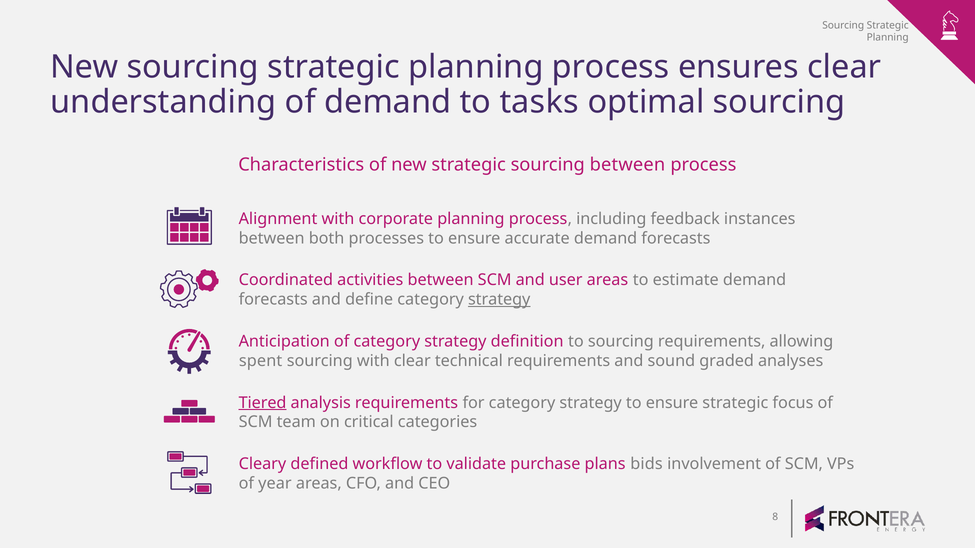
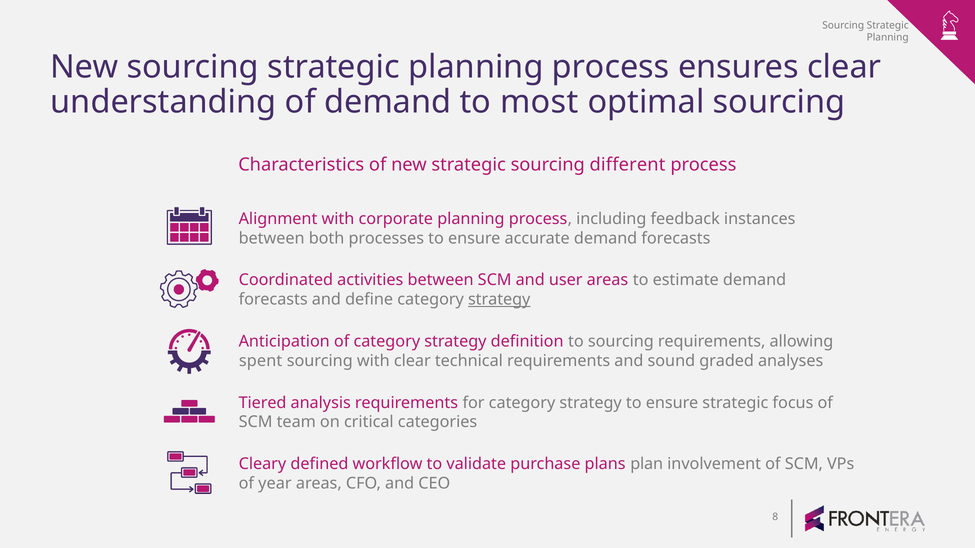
tasks: tasks -> most
sourcing between: between -> different
Tiered underline: present -> none
bids: bids -> plan
